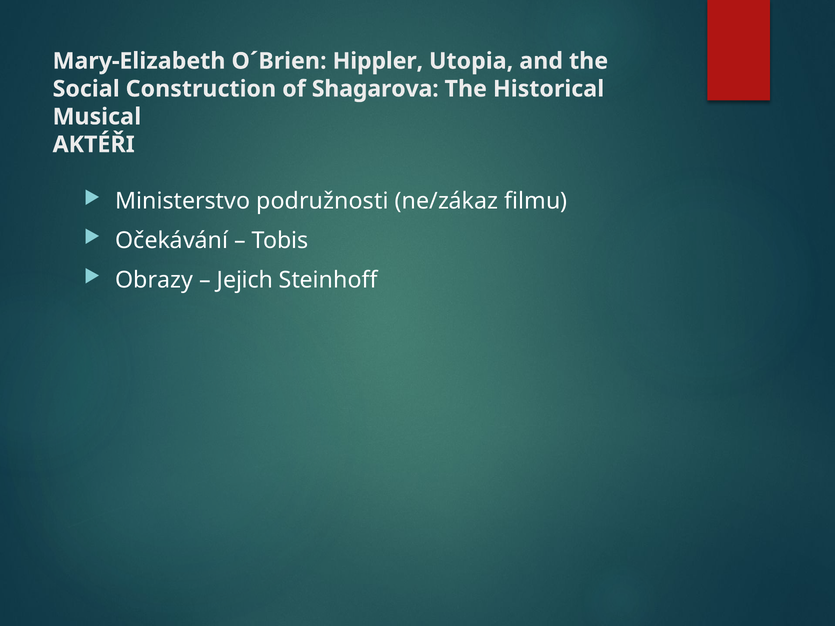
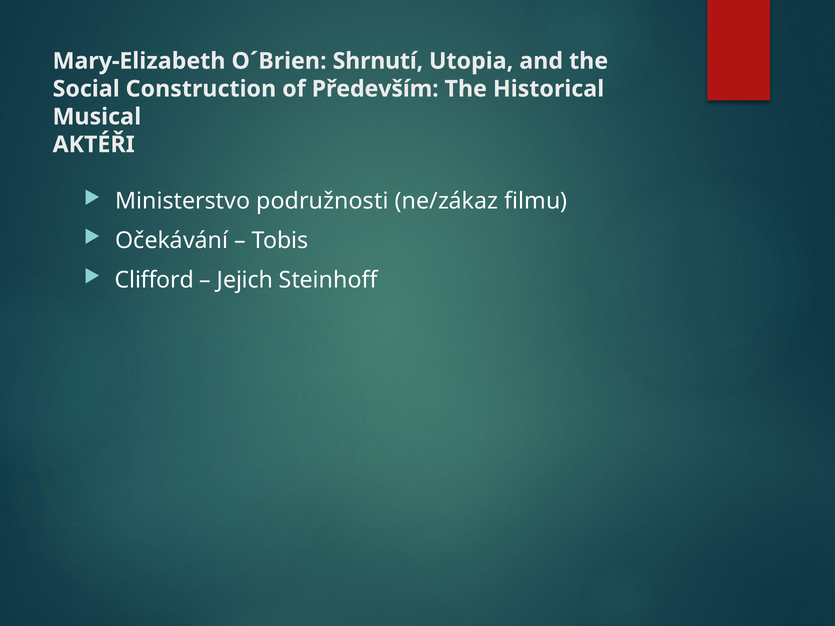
Hippler: Hippler -> Shrnutí
Shagarova: Shagarova -> Především
Obrazy: Obrazy -> Clifford
